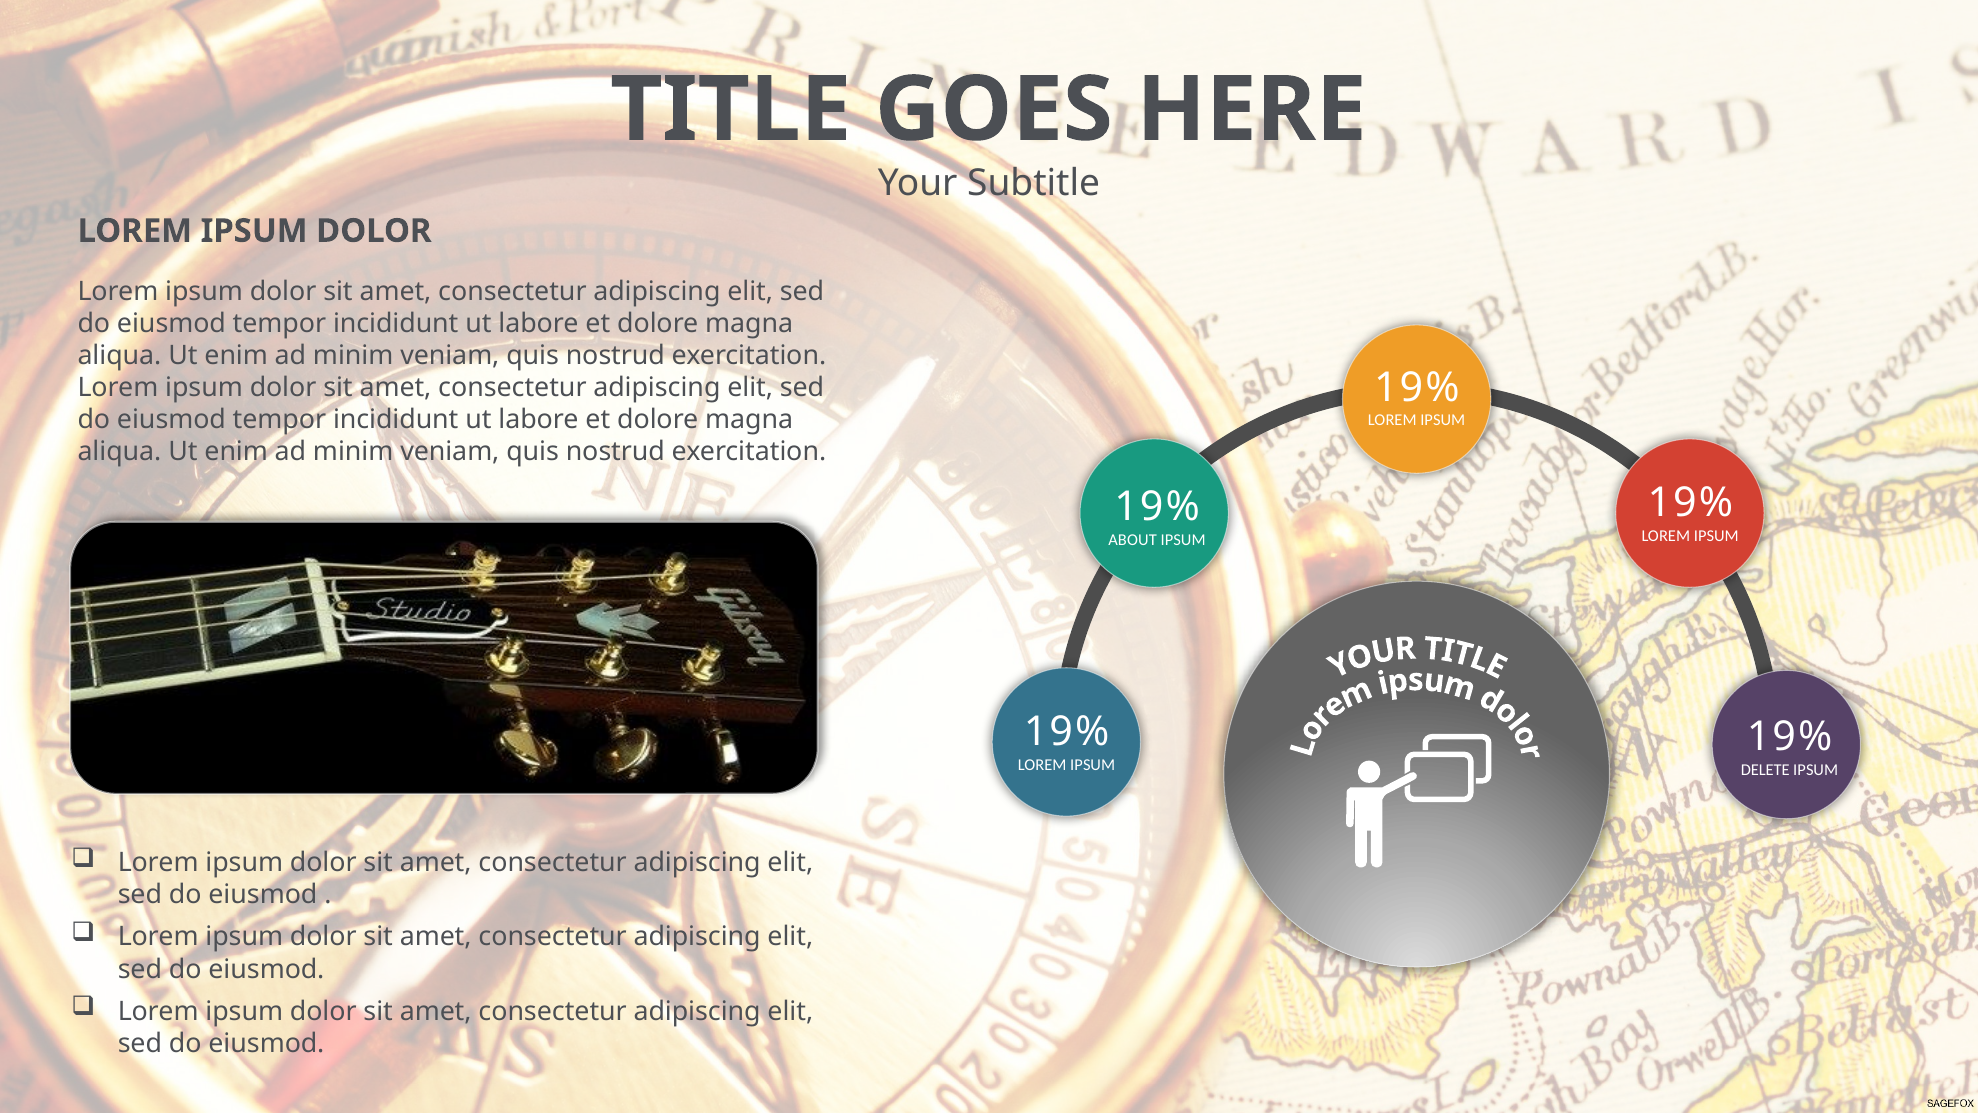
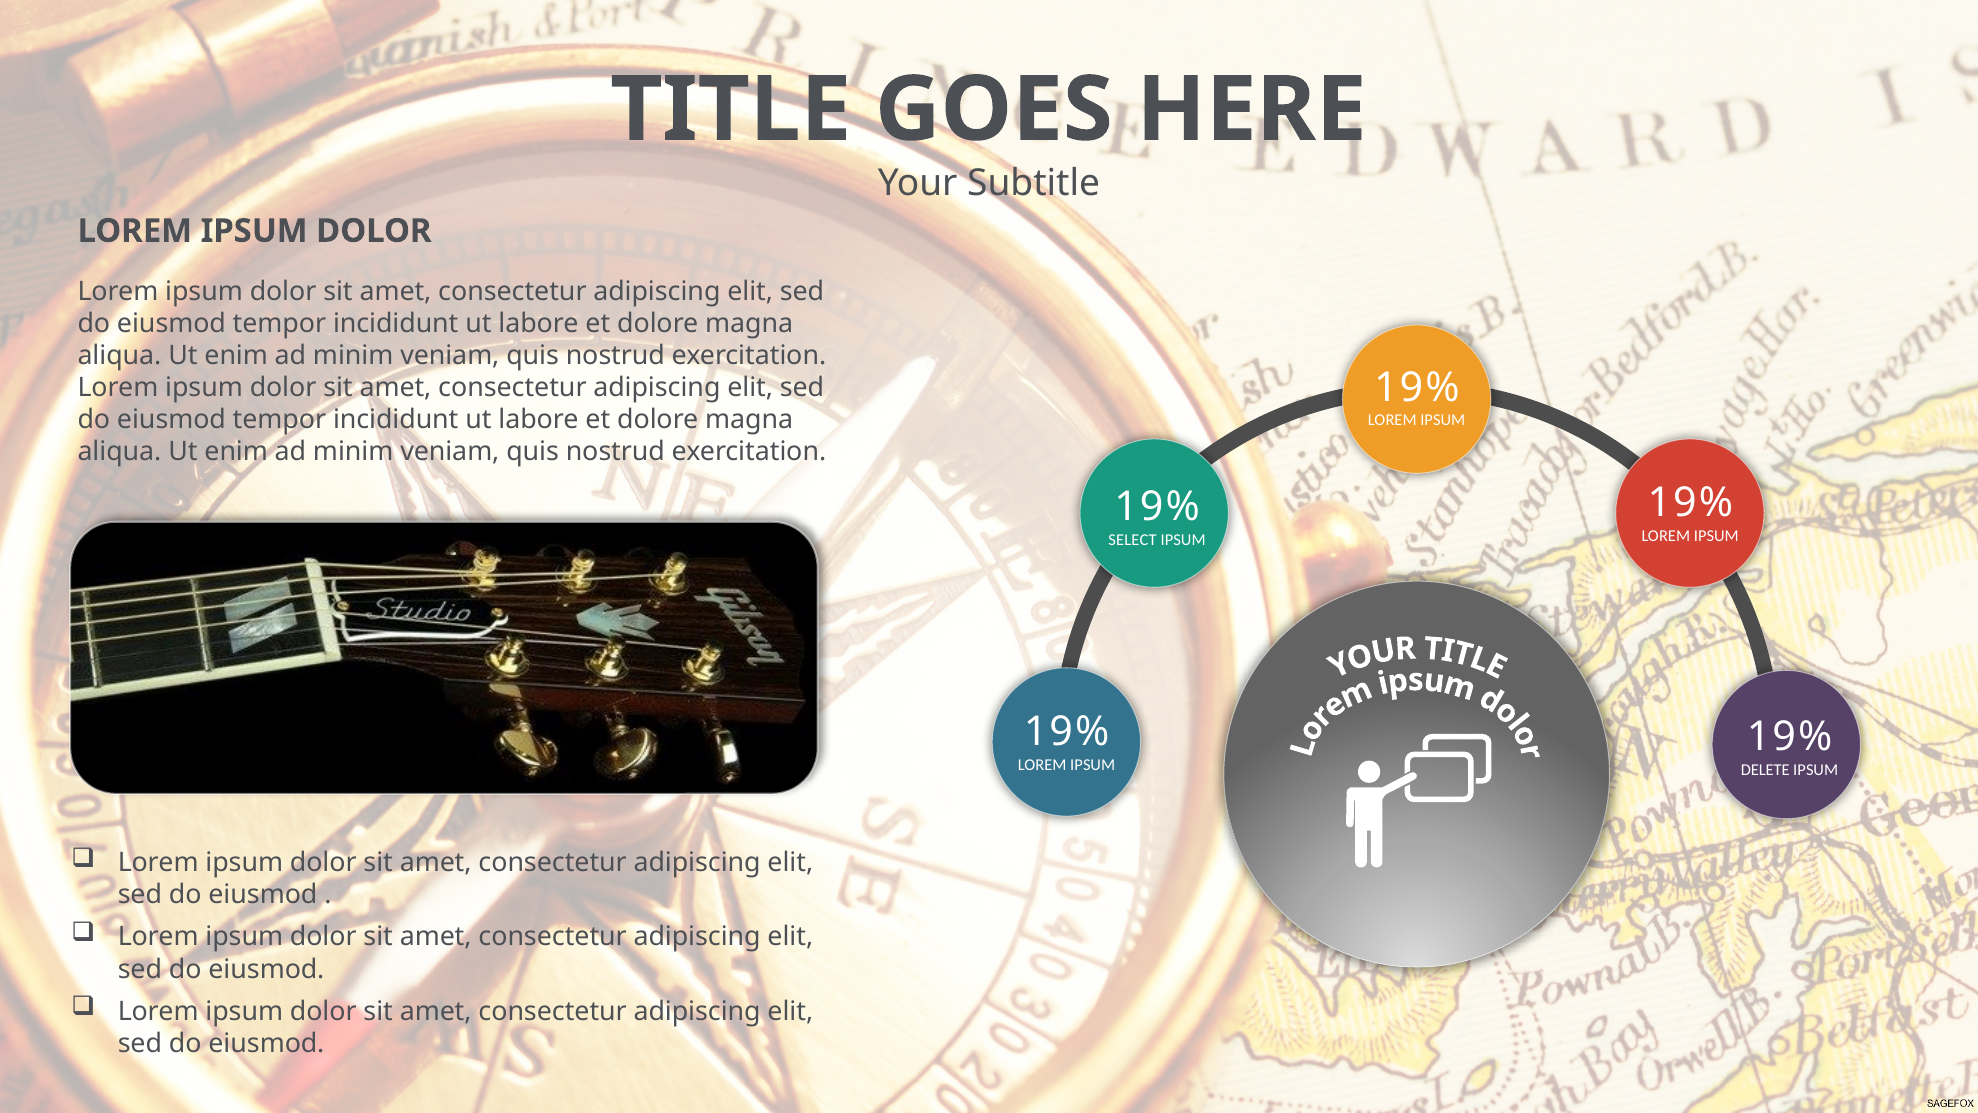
ABOUT: ABOUT -> SELECT
